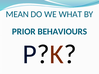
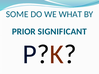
MEAN: MEAN -> SOME
BEHAVIOURS: BEHAVIOURS -> SIGNIFICANT
